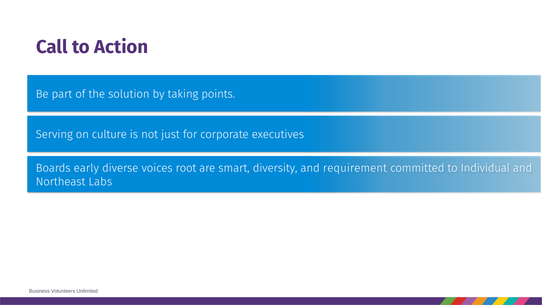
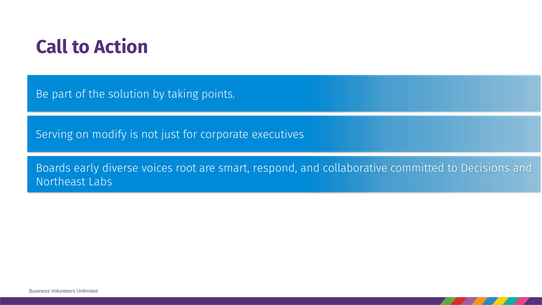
culture: culture -> modify
diversity: diversity -> respond
requirement: requirement -> collaborative
Individual: Individual -> Decisions
